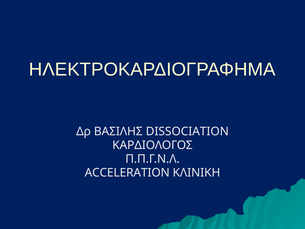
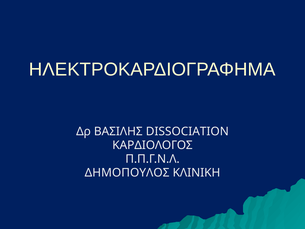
ACCELERATION: ACCELERATION -> ΔΗΜΟΠΟΥΛΟΣ
